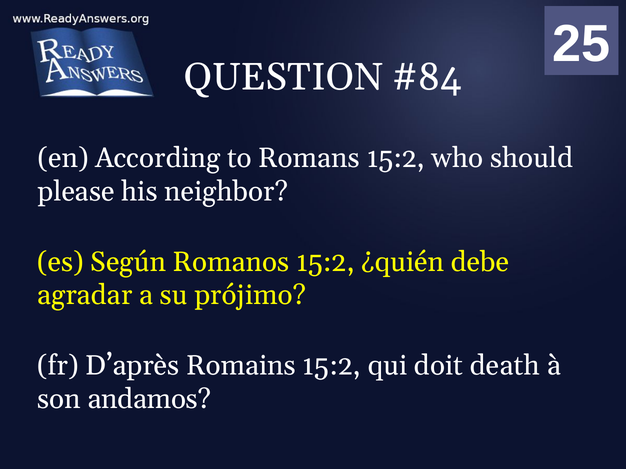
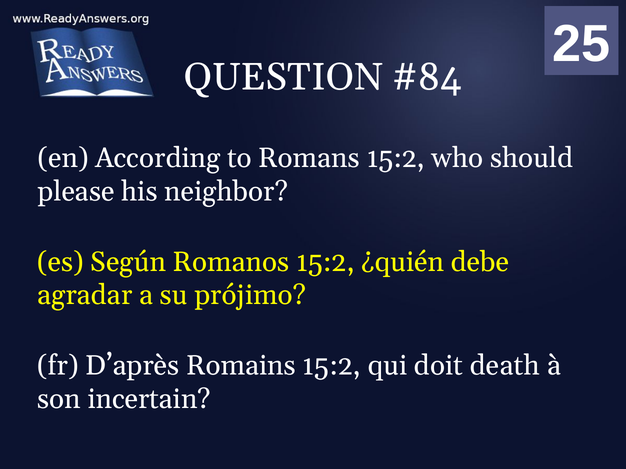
andamos: andamos -> incertain
